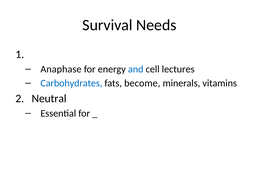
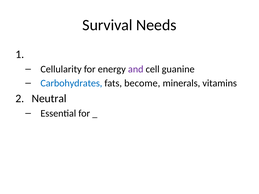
Anaphase: Anaphase -> Cellularity
and colour: blue -> purple
lectures: lectures -> guanine
